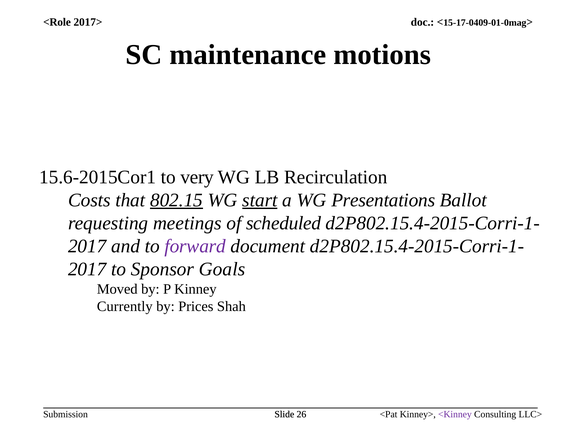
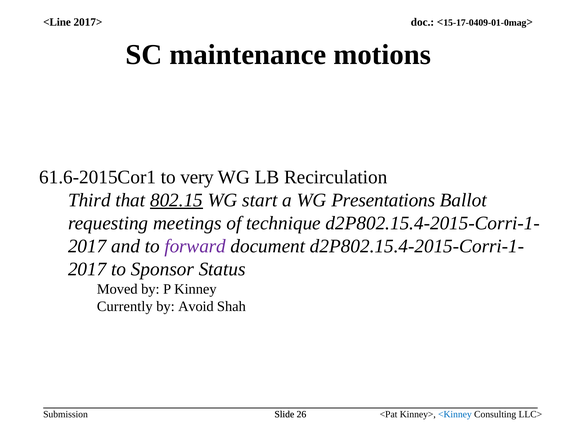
<Role: <Role -> <Line
15.6-2015Cor1: 15.6-2015Cor1 -> 61.6-2015Cor1
Costs: Costs -> Third
start underline: present -> none
scheduled: scheduled -> technique
Goals: Goals -> Status
Prices: Prices -> Avoid
<Kinney colour: purple -> blue
